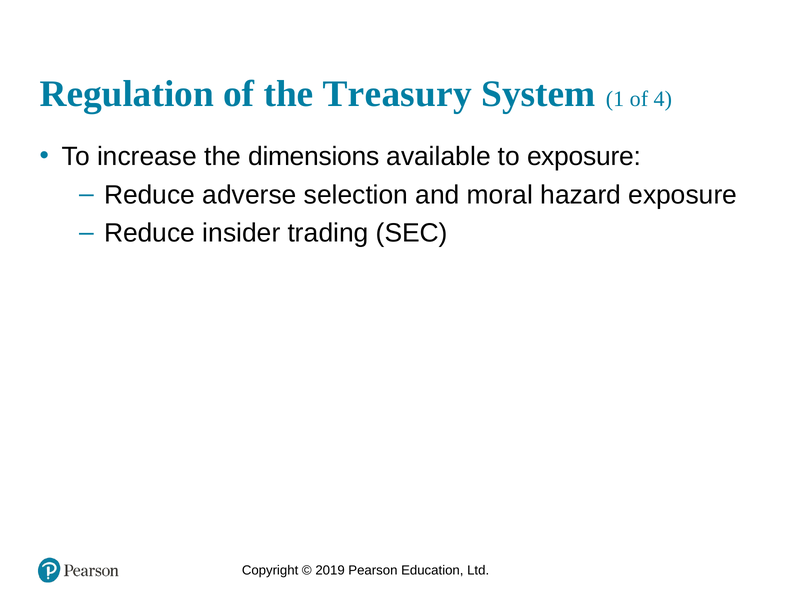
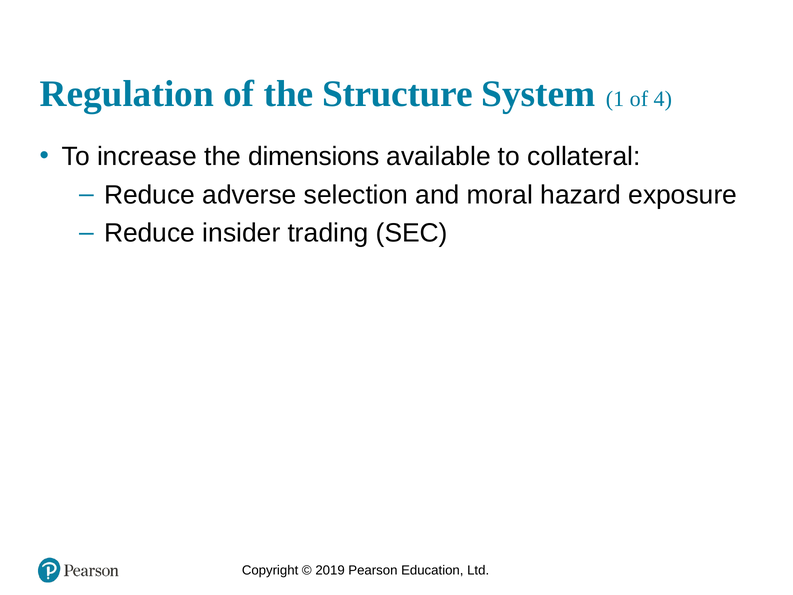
Treasury: Treasury -> Structure
to exposure: exposure -> collateral
